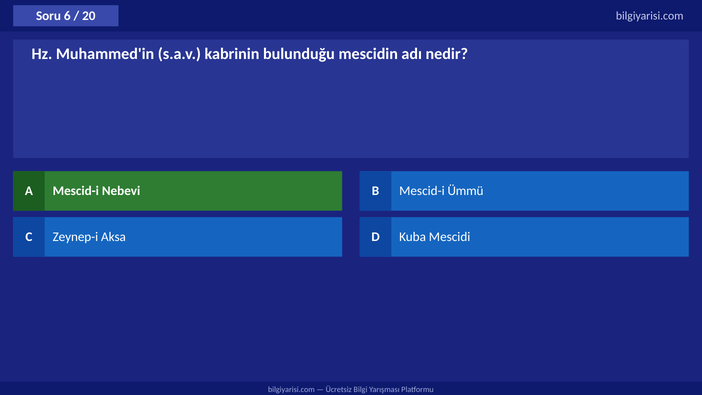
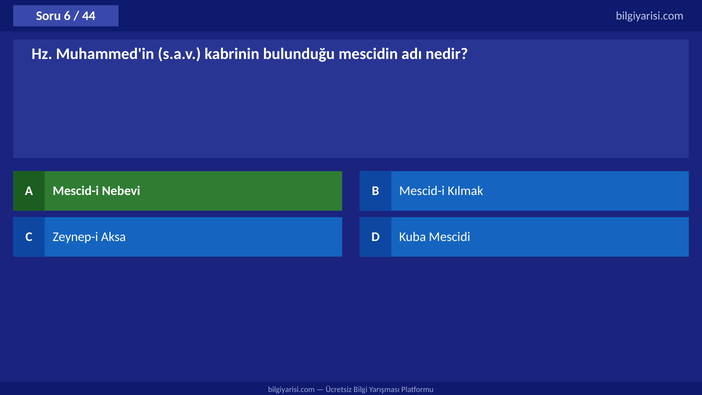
20: 20 -> 44
Ümmü: Ümmü -> Kılmak
